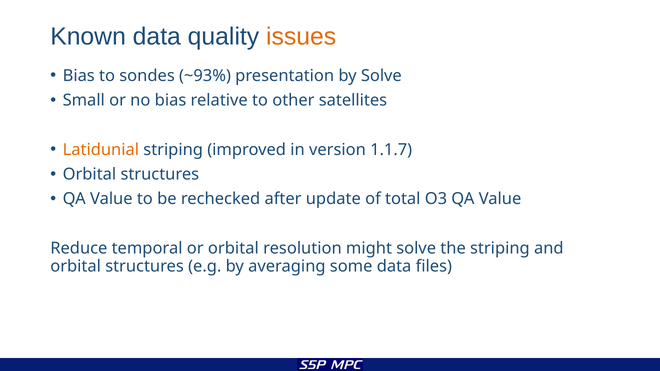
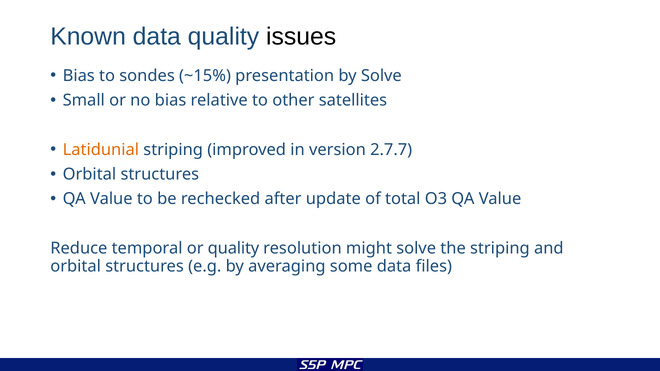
issues colour: orange -> black
~93%: ~93% -> ~15%
1.1.7: 1.1.7 -> 2.7.7
or orbital: orbital -> quality
